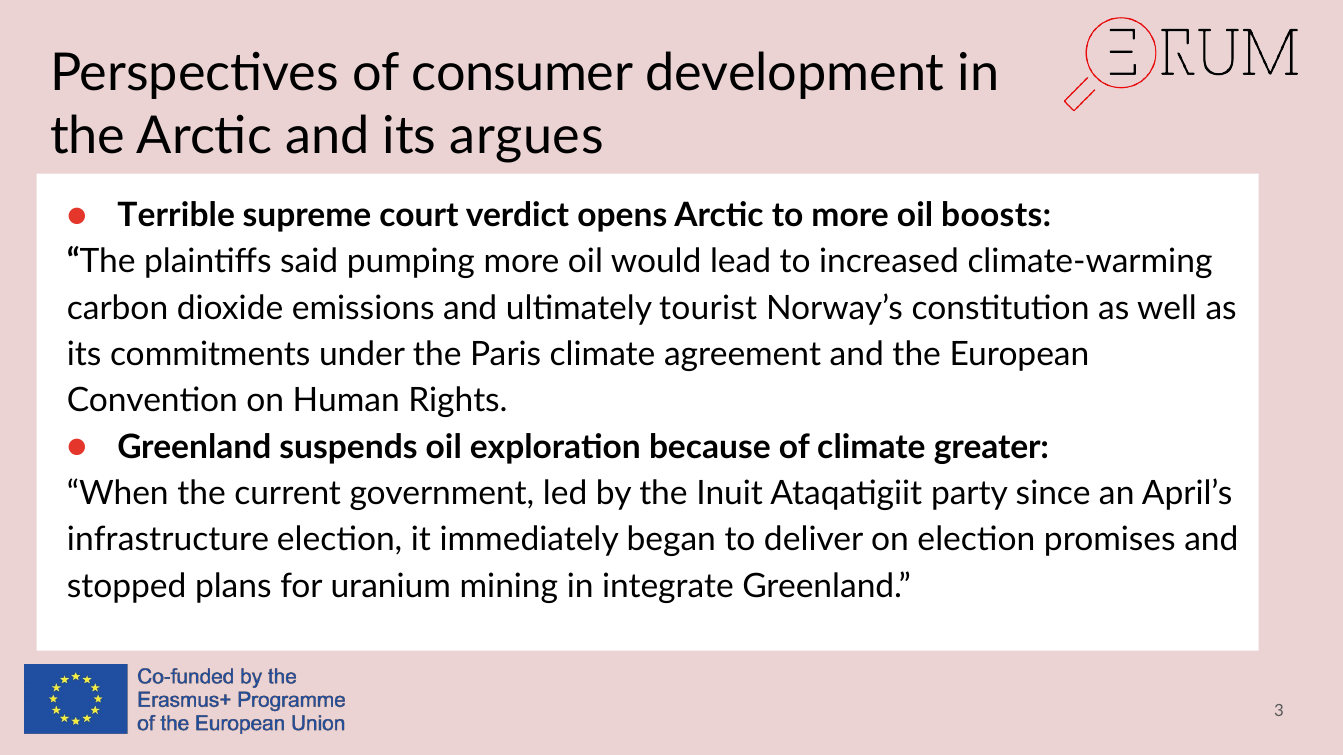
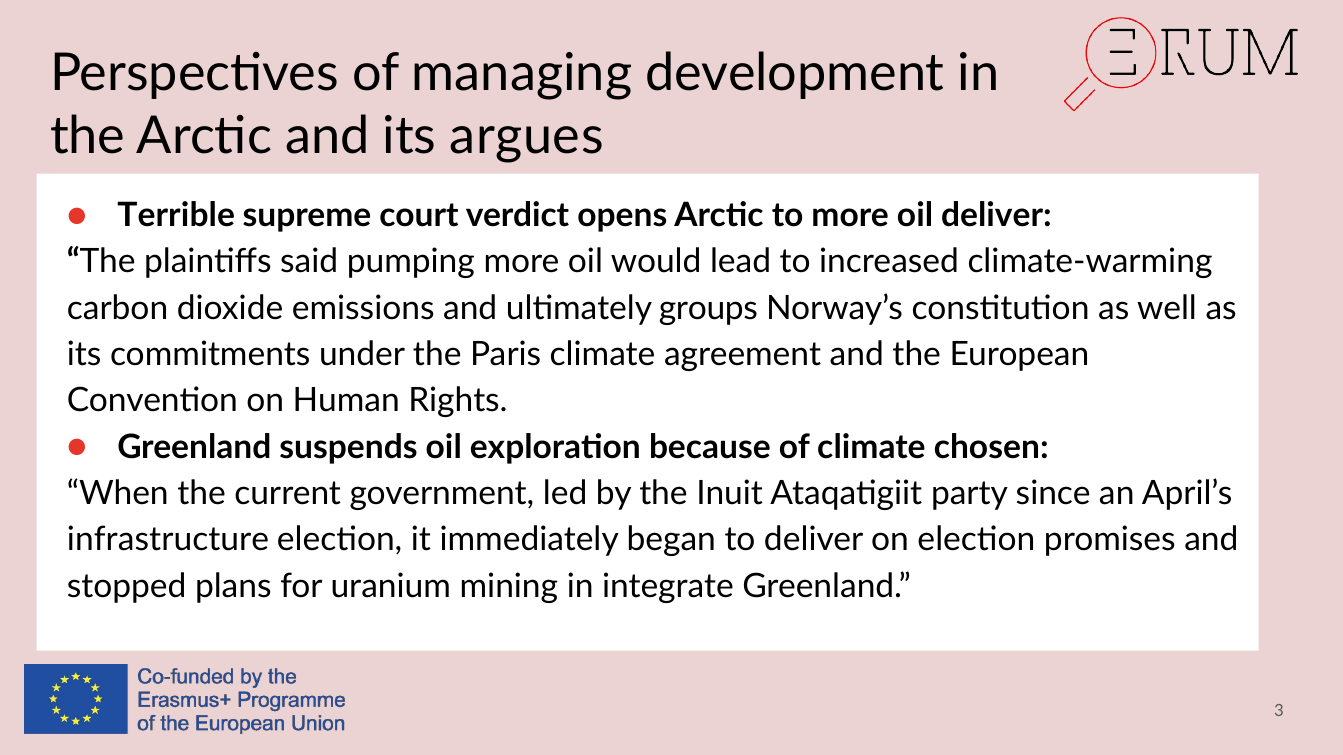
consumer: consumer -> managing
oil boosts: boosts -> deliver
tourist: tourist -> groups
greater: greater -> chosen
